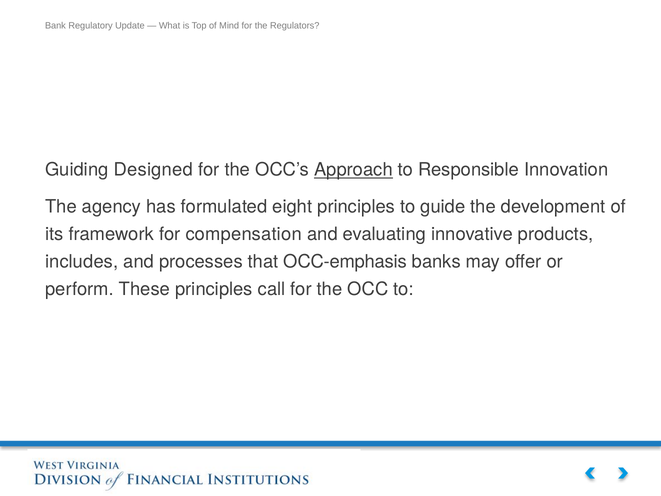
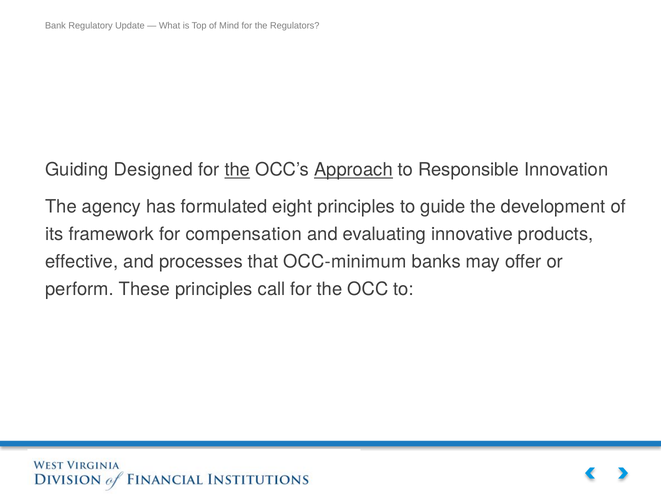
the at (237, 170) underline: none -> present
includes: includes -> effective
OCC-emphasis: OCC-emphasis -> OCC-minimum
